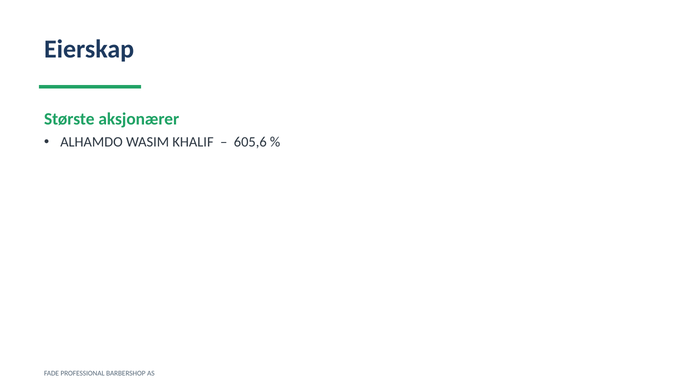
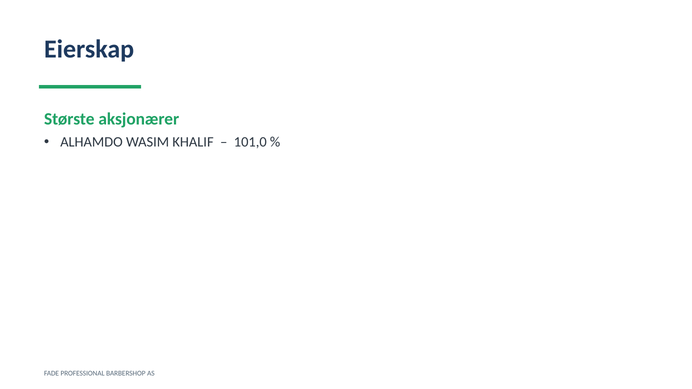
605,6: 605,6 -> 101,0
